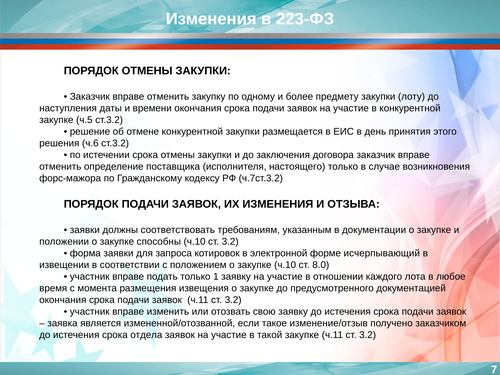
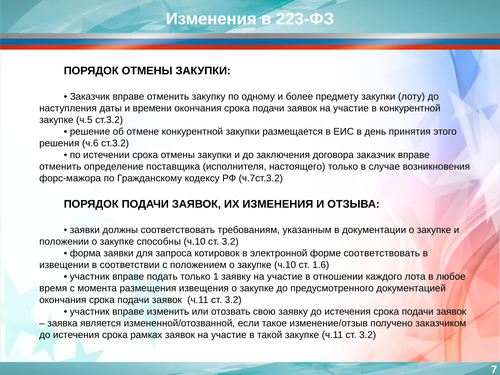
форме исчерпывающий: исчерпывающий -> соответствовать
8.0: 8.0 -> 1.6
отдела: отдела -> рамках
